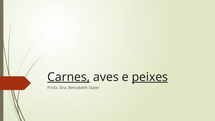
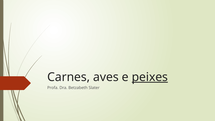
Carnes underline: present -> none
